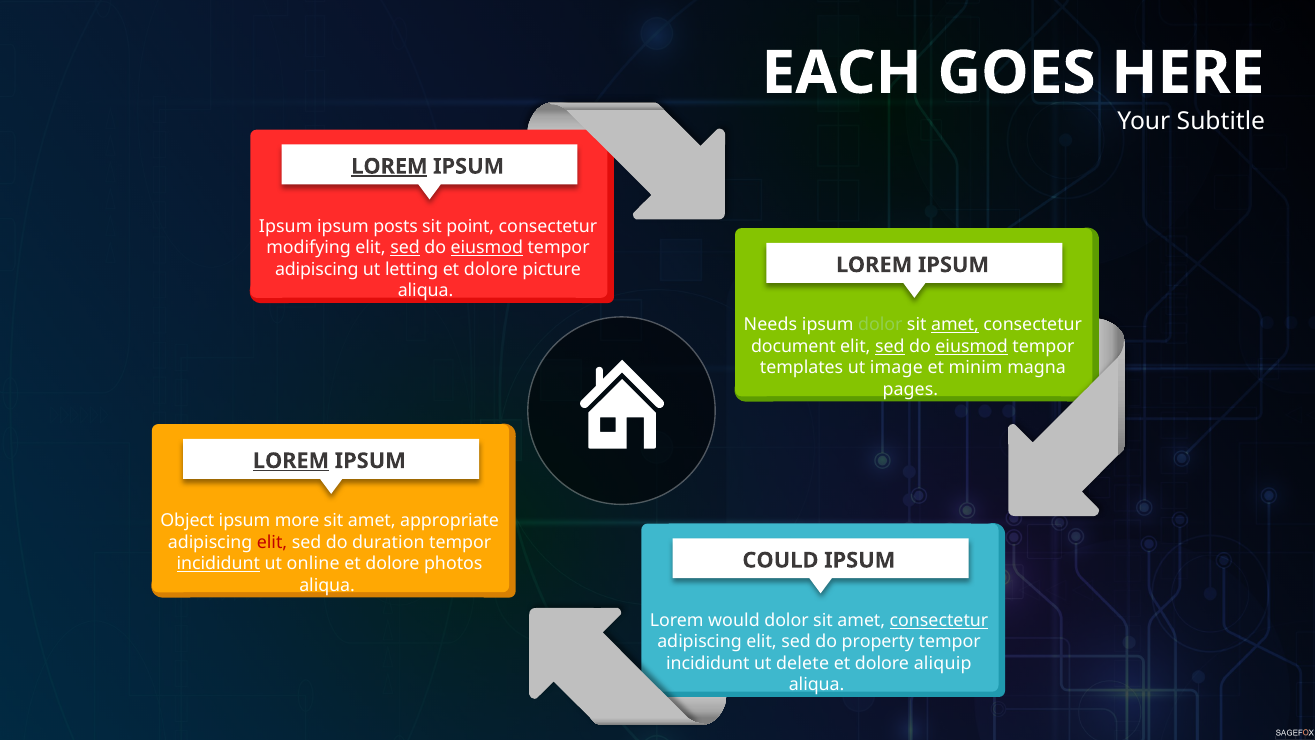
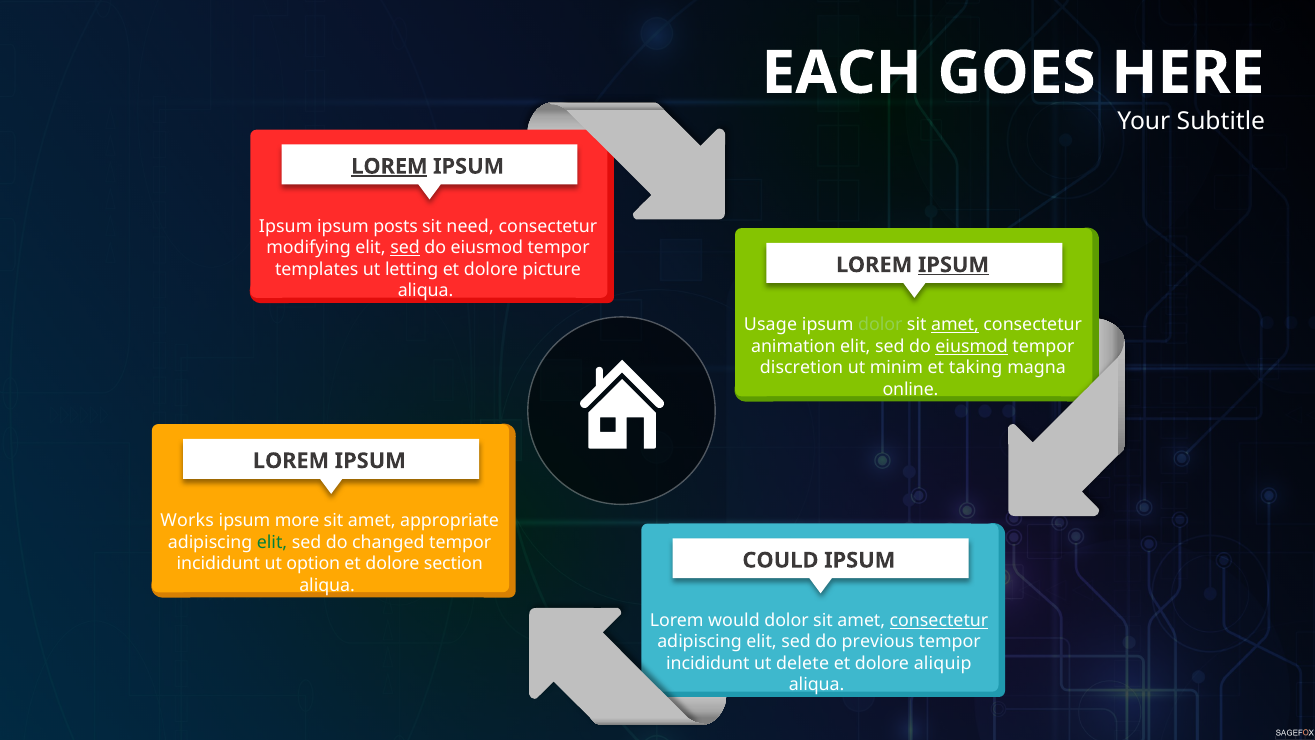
point: point -> need
eiusmod at (487, 248) underline: present -> none
IPSUM at (953, 265) underline: none -> present
adipiscing at (317, 269): adipiscing -> templates
Needs: Needs -> Usage
document: document -> animation
sed at (890, 346) underline: present -> none
templates: templates -> discretion
image: image -> minim
minim: minim -> taking
pages: pages -> online
LOREM at (291, 461) underline: present -> none
Object: Object -> Works
elit at (272, 542) colour: red -> green
duration: duration -> changed
incididunt at (218, 564) underline: present -> none
online: online -> option
photos: photos -> section
property: property -> previous
